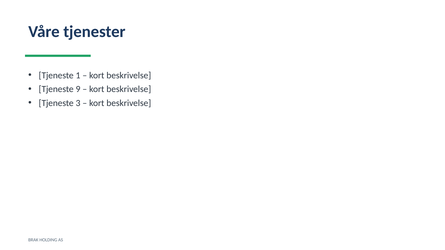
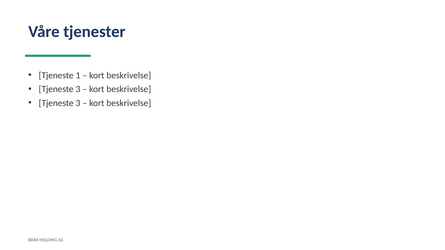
9 at (78, 89): 9 -> 3
